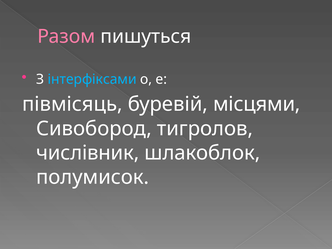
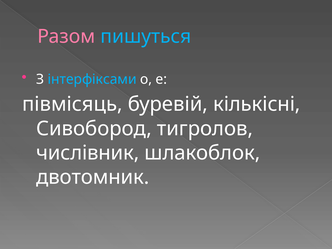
пишуться colour: white -> light blue
місцями: місцями -> кількісні
полумисок: полумисок -> двотомник
